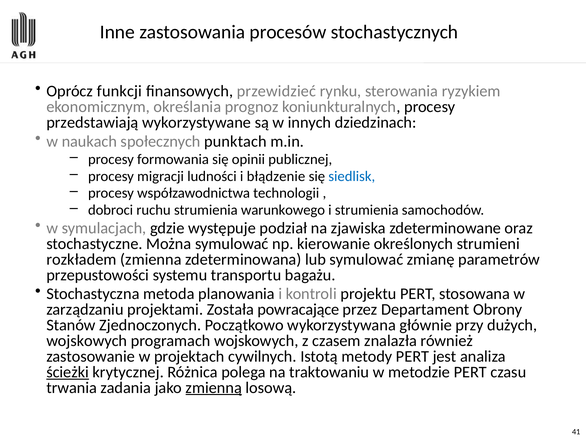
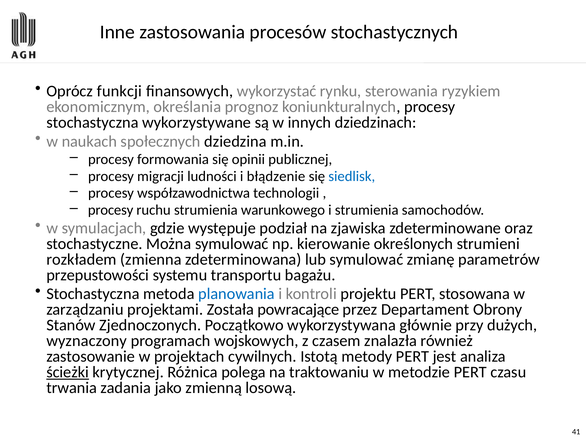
przewidzieć: przewidzieć -> wykorzystać
przedstawiają at (92, 123): przedstawiają -> stochastyczna
punktach: punktach -> dziedzina
dobroci at (111, 210): dobroci -> procesy
planowania colour: black -> blue
wojskowych at (87, 341): wojskowych -> wyznaczony
zmienną underline: present -> none
